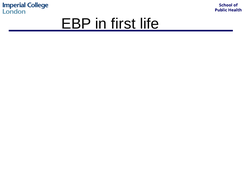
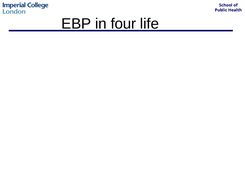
first: first -> four
